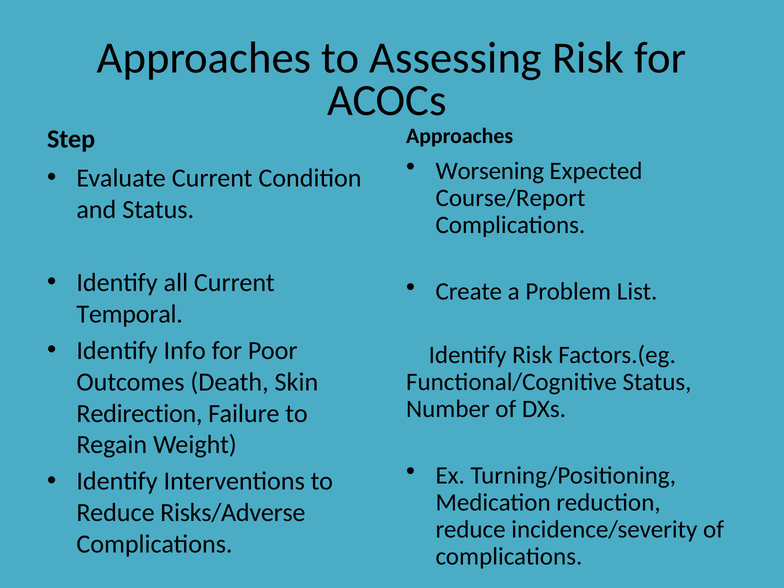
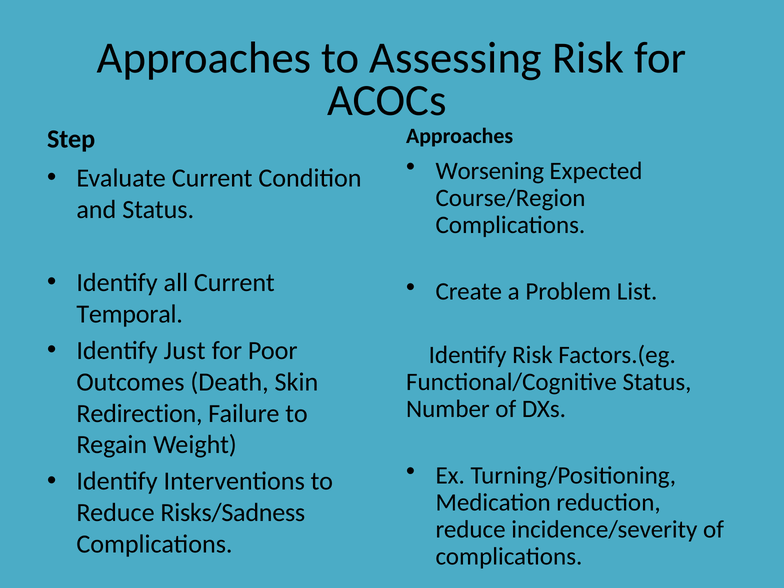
Course/Report: Course/Report -> Course/Region
Info: Info -> Just
Risks/Adverse: Risks/Adverse -> Risks/Sadness
